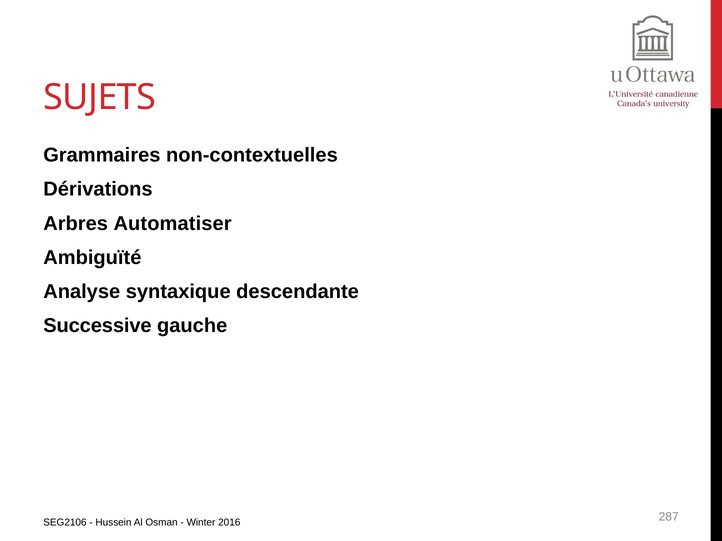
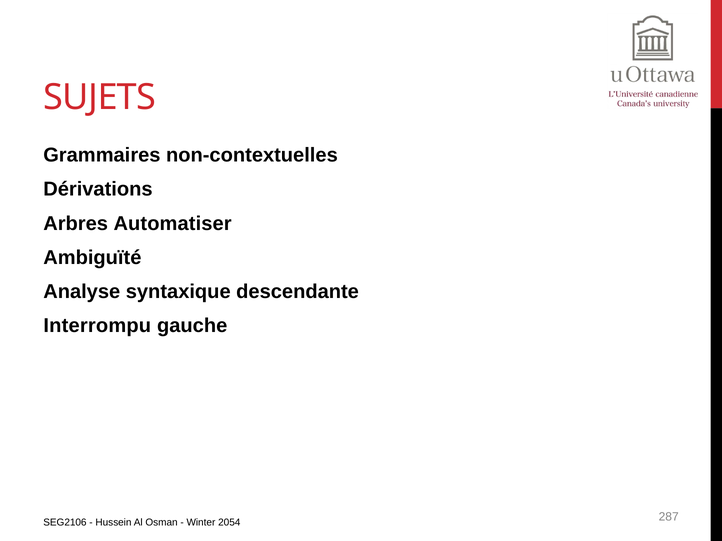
Successive: Successive -> Interrompu
2016: 2016 -> 2054
